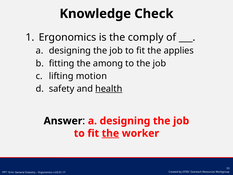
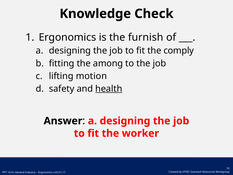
comply: comply -> furnish
applies: applies -> comply
the at (110, 133) underline: present -> none
